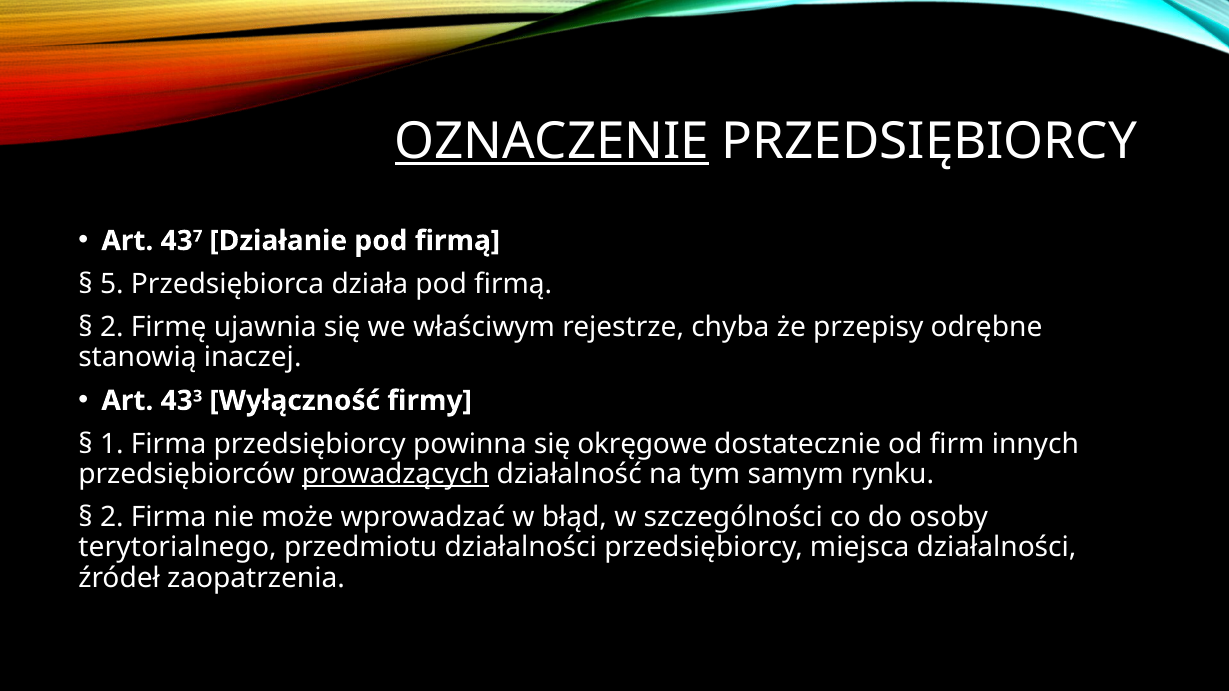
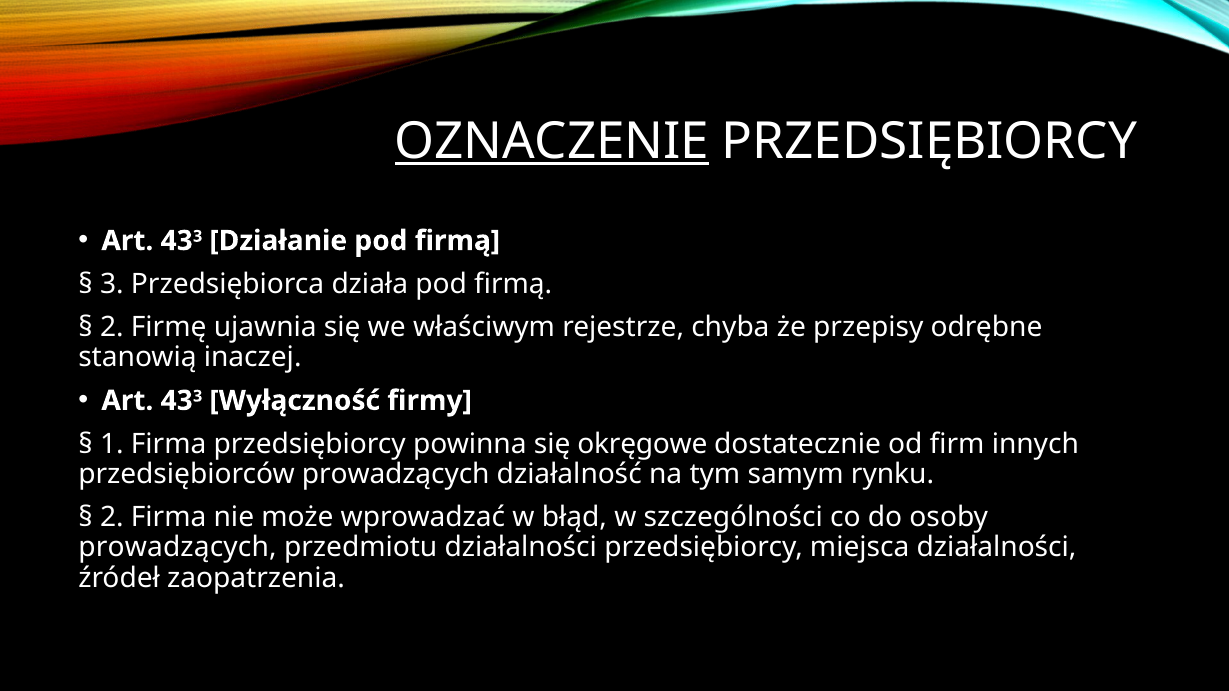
7 at (198, 236): 7 -> 3
5 at (112, 284): 5 -> 3
prowadzących at (396, 474) underline: present -> none
terytorialnego at (178, 548): terytorialnego -> prowadzących
